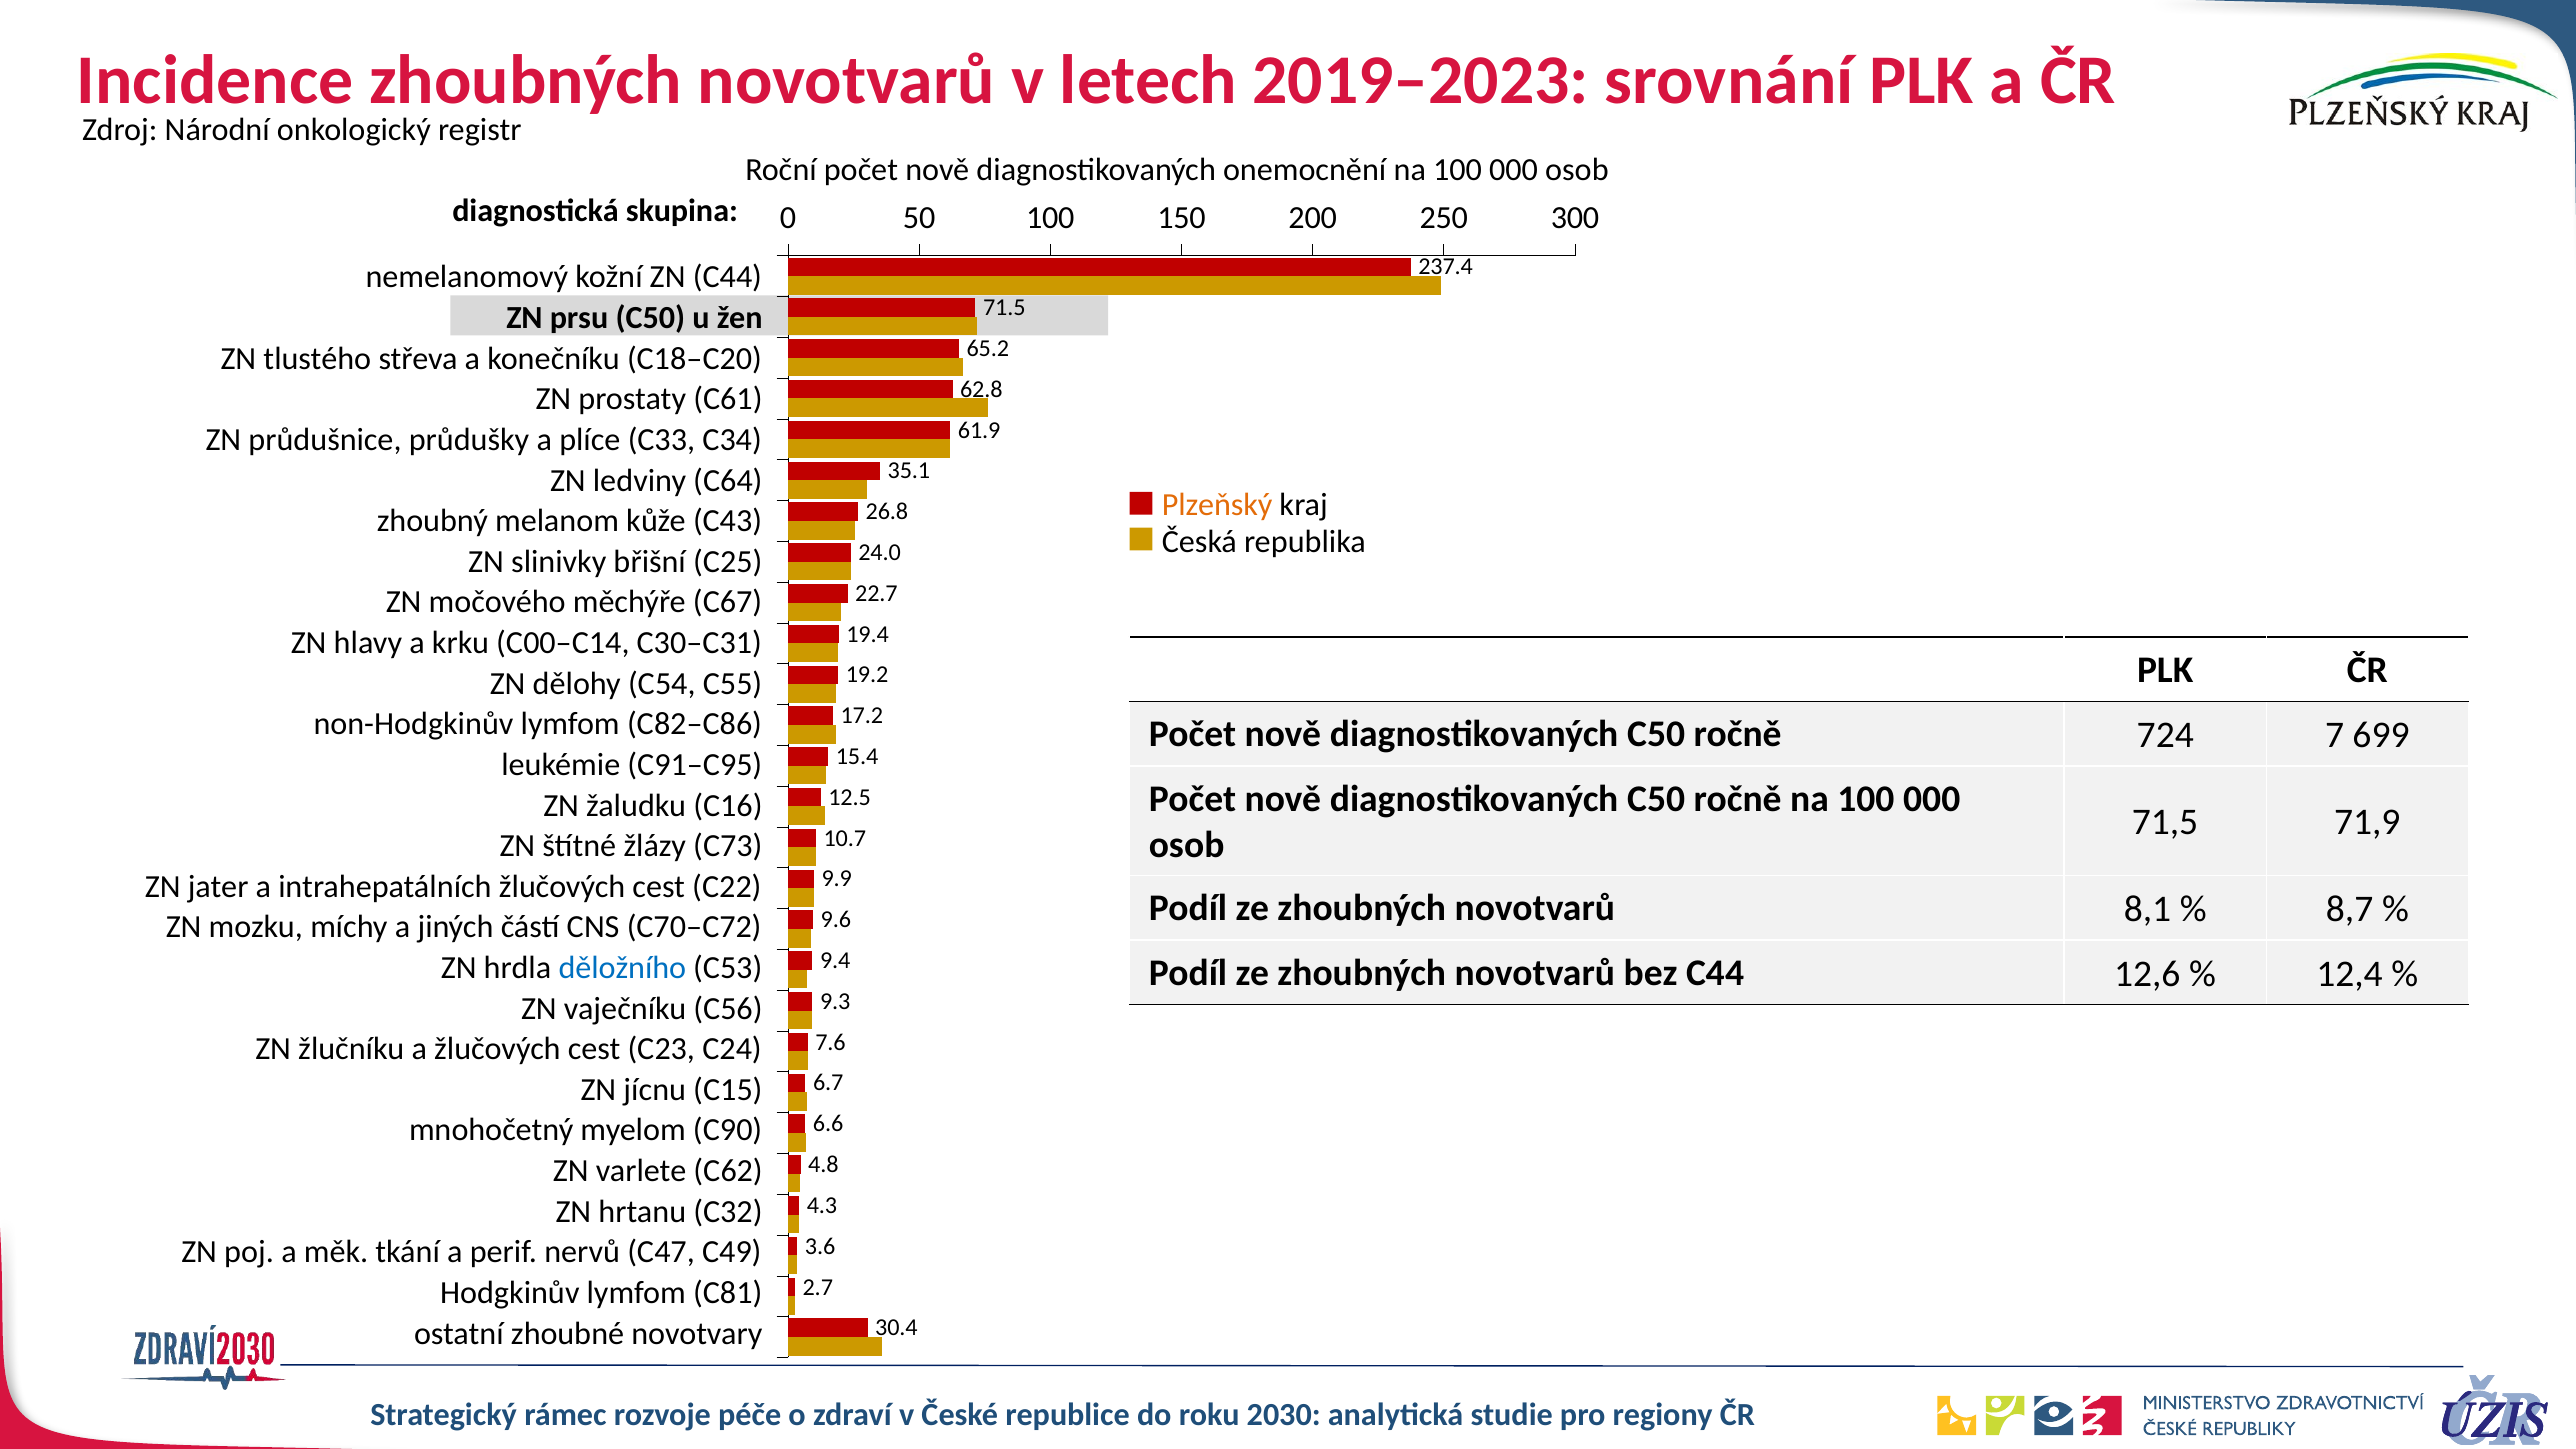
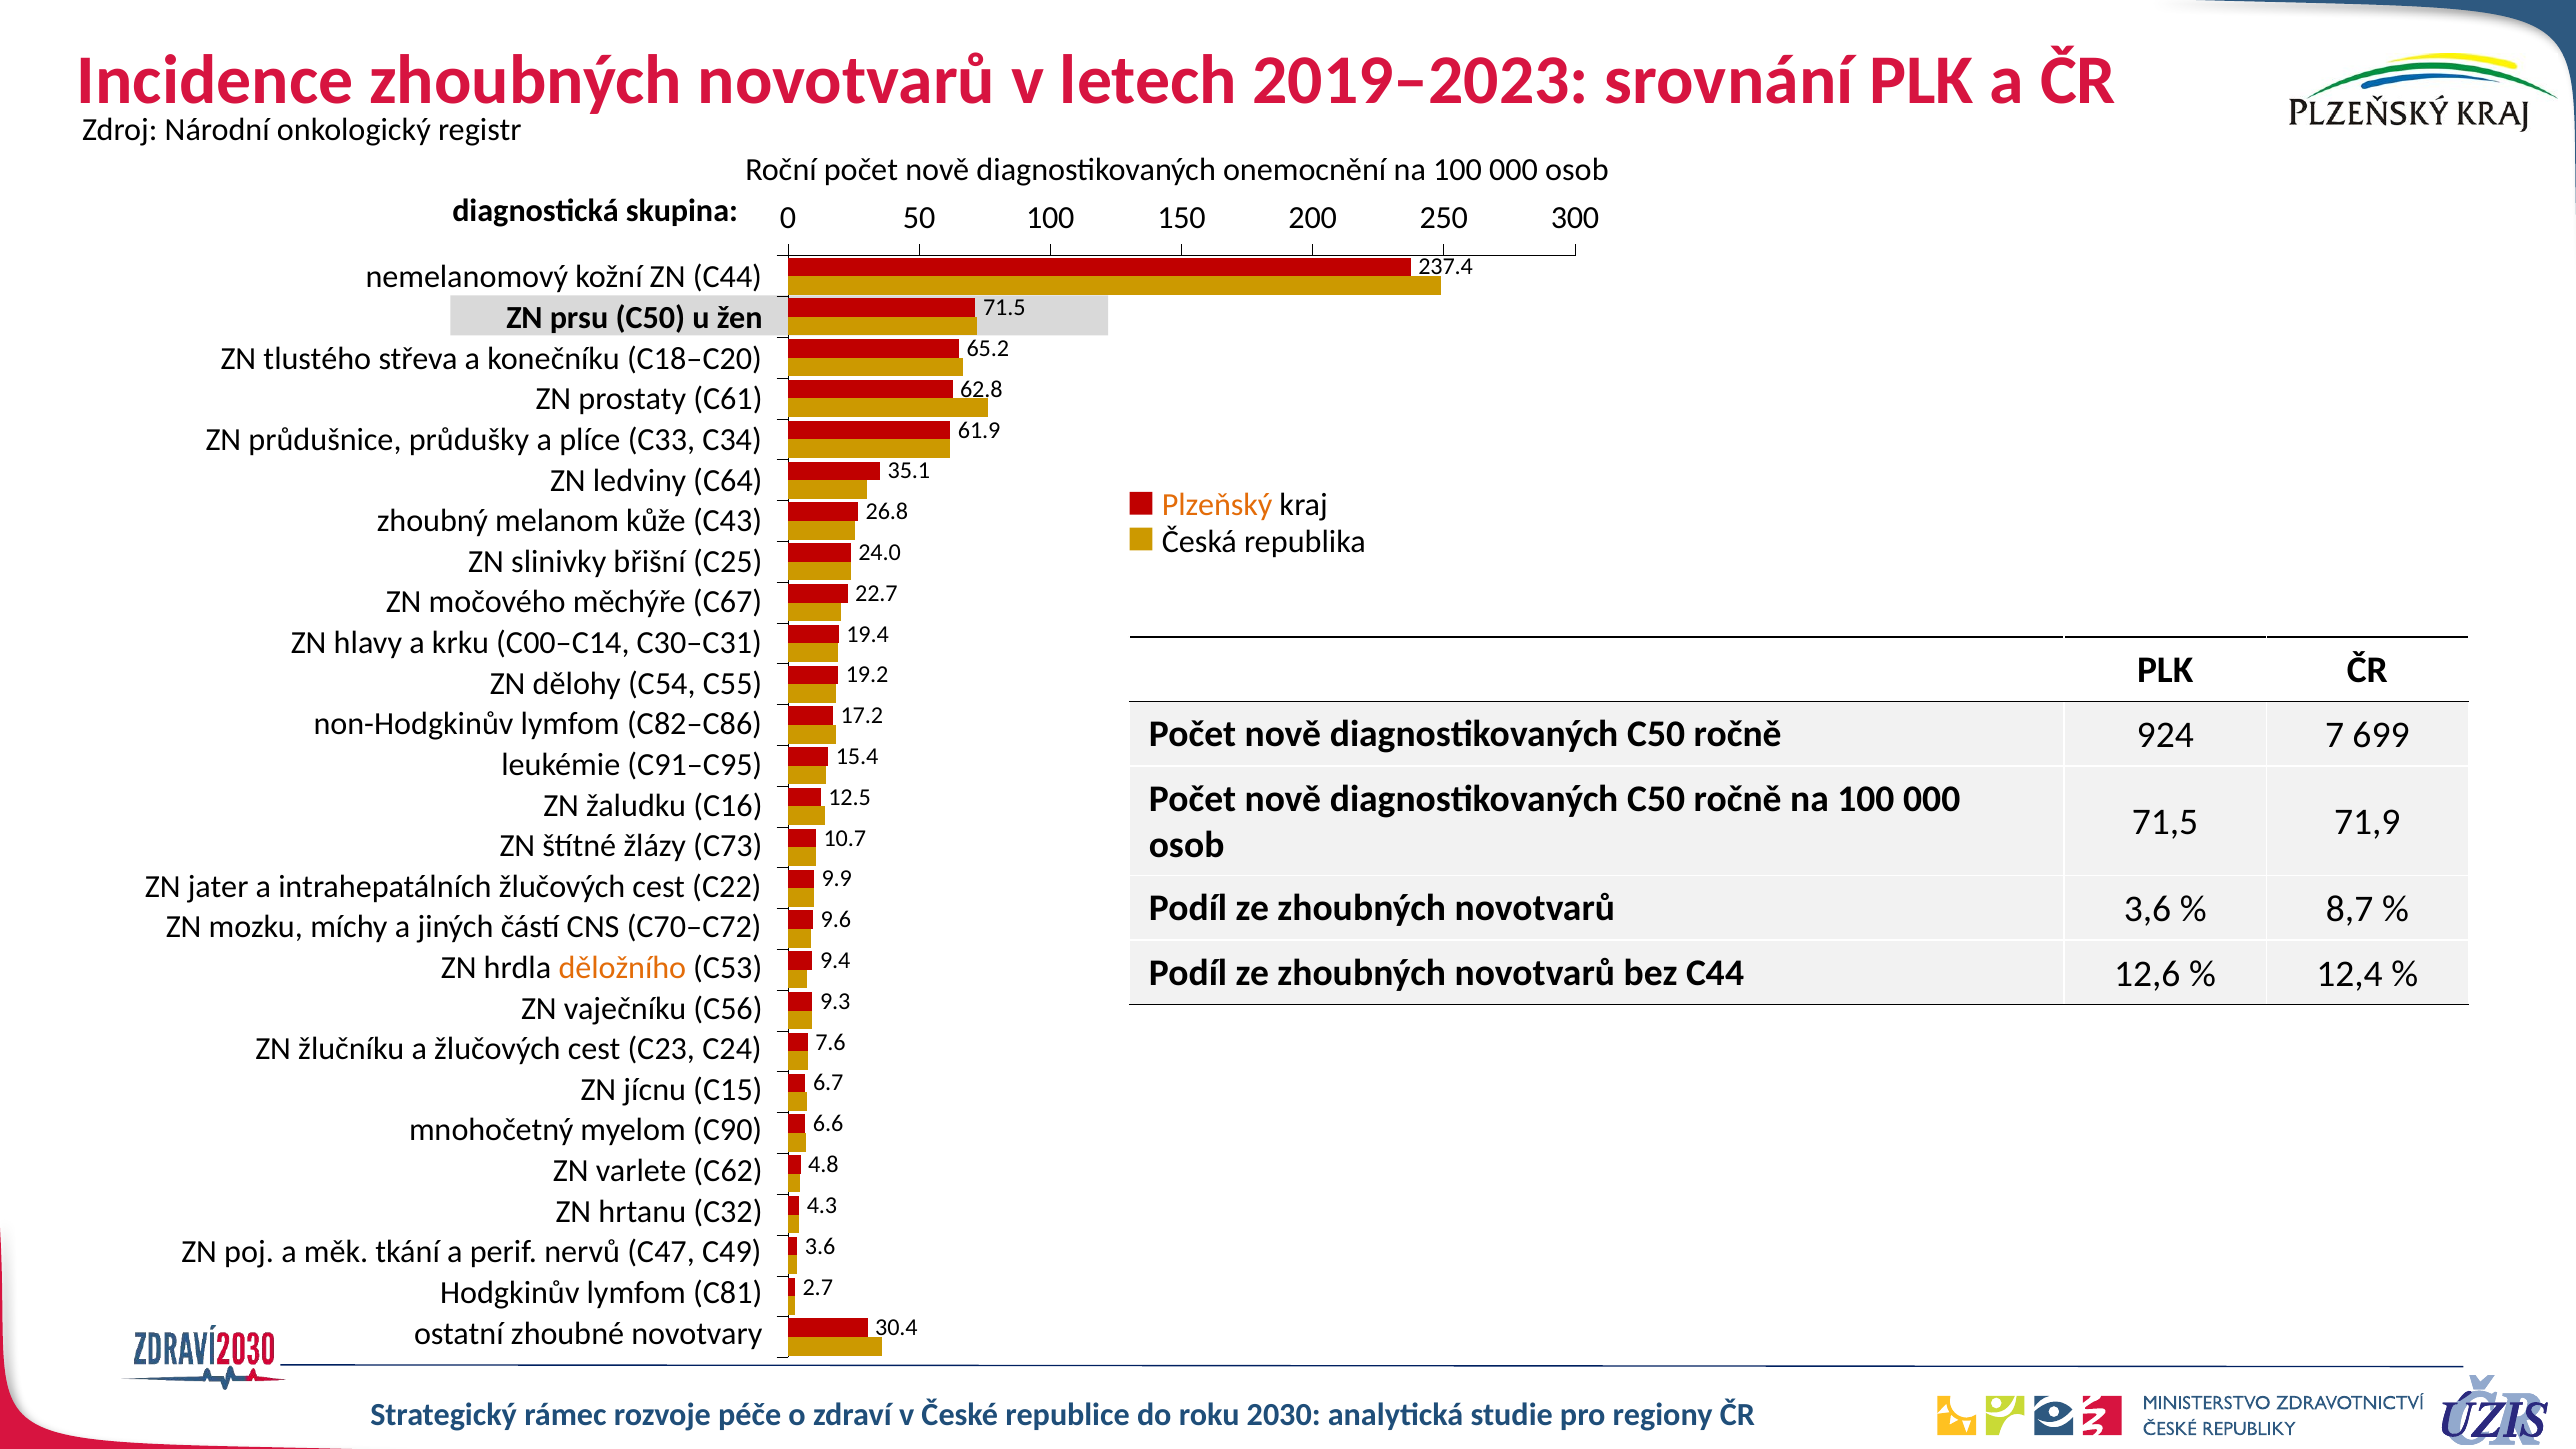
724: 724 -> 924
8,1: 8,1 -> 3,6
děložního colour: blue -> orange
